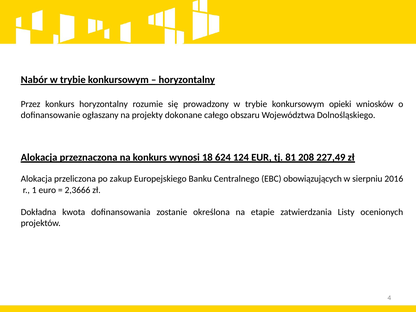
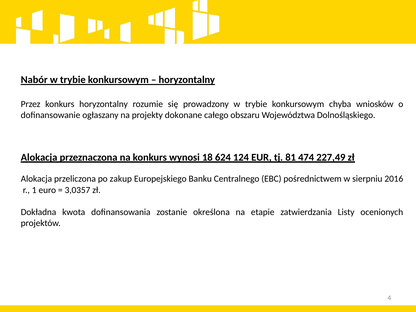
opieki: opieki -> chyba
208: 208 -> 474
obowiązujących: obowiązujących -> pośrednictwem
2,3666: 2,3666 -> 3,0357
